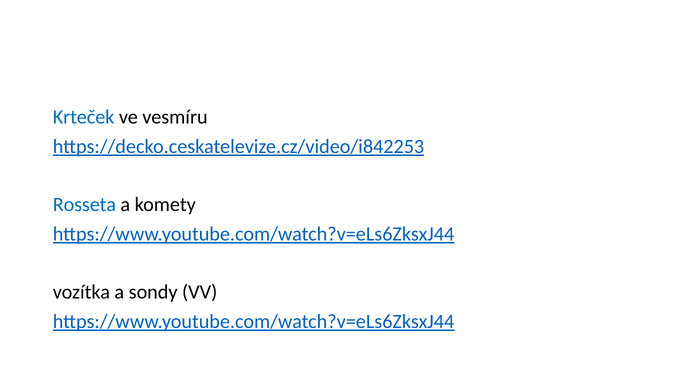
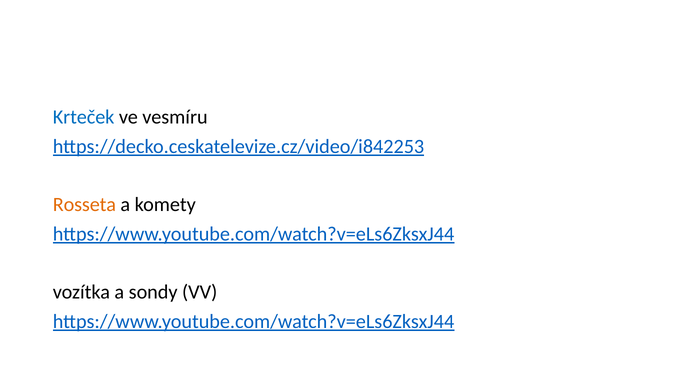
Rosseta colour: blue -> orange
